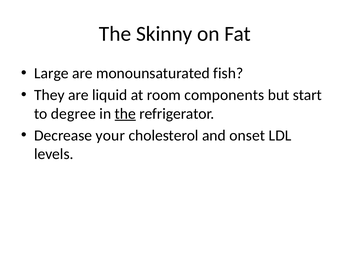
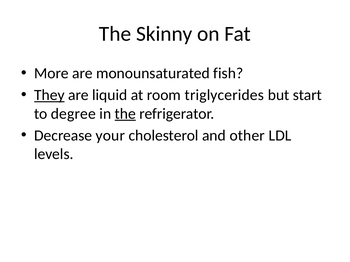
Large: Large -> More
They underline: none -> present
components: components -> triglycerides
onset: onset -> other
